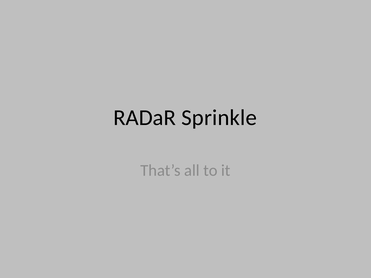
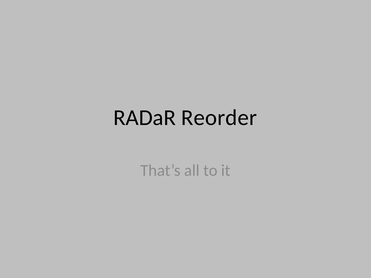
Sprinkle: Sprinkle -> Reorder
